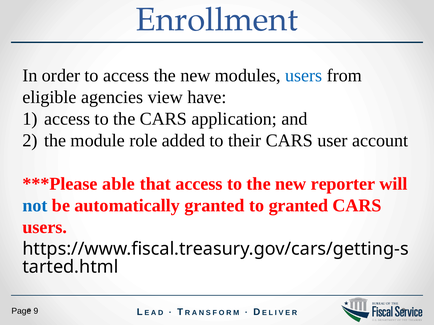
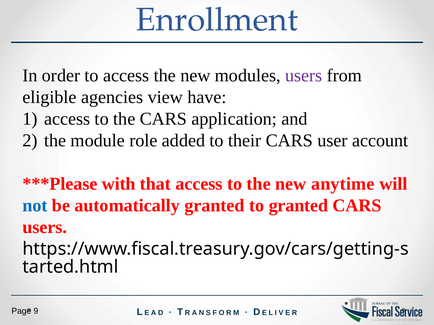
users at (304, 76) colour: blue -> purple
able: able -> with
reporter: reporter -> anytime
